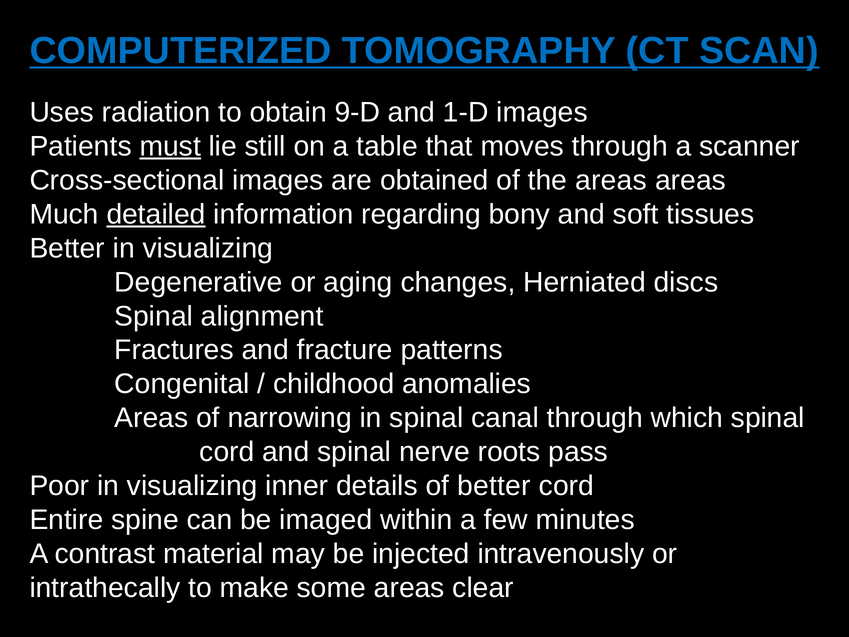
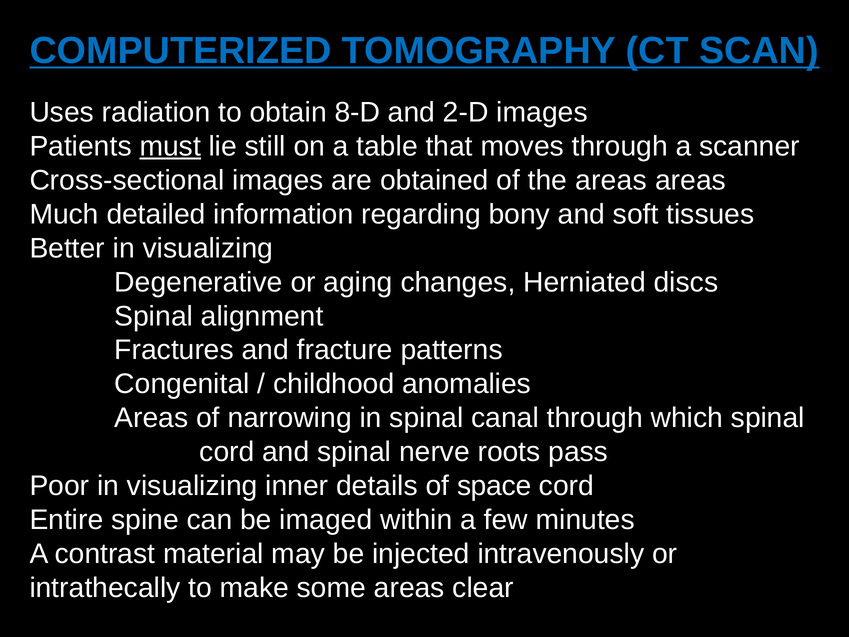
9-D: 9-D -> 8-D
1-D: 1-D -> 2-D
detailed underline: present -> none
of better: better -> space
